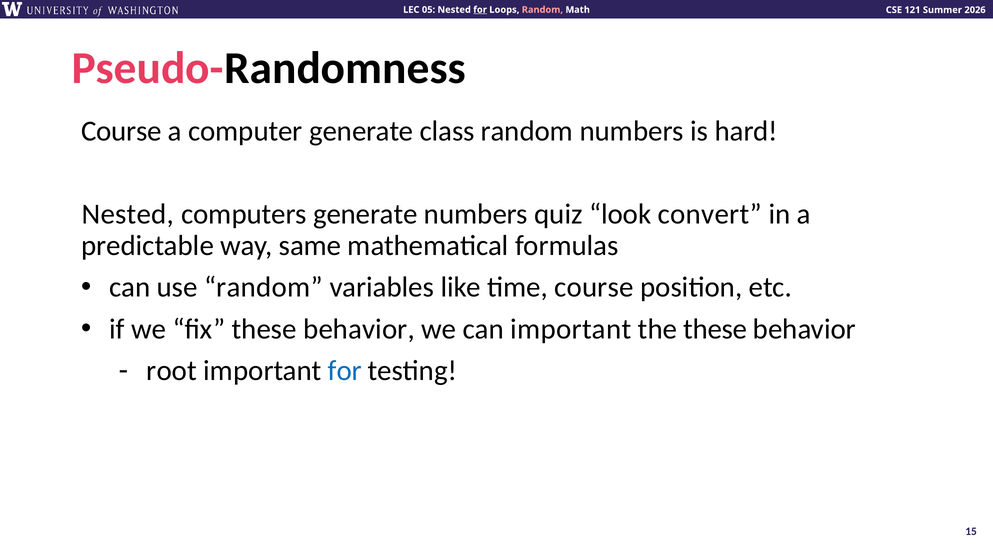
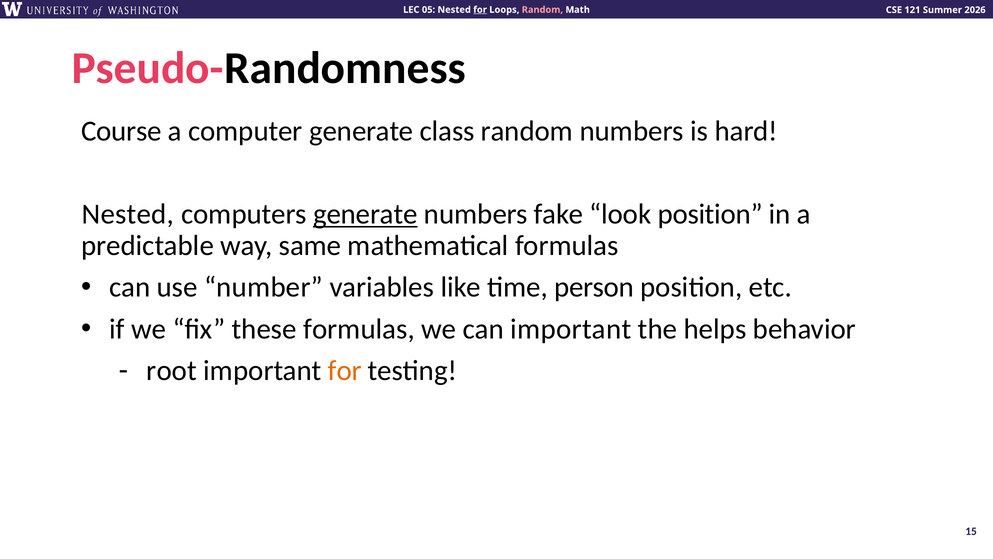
generate at (365, 214) underline: none -> present
quiz: quiz -> fake
look convert: convert -> position
use random: random -> number
time course: course -> person
fix these behavior: behavior -> formulas
the these: these -> helps
for at (345, 370) colour: blue -> orange
